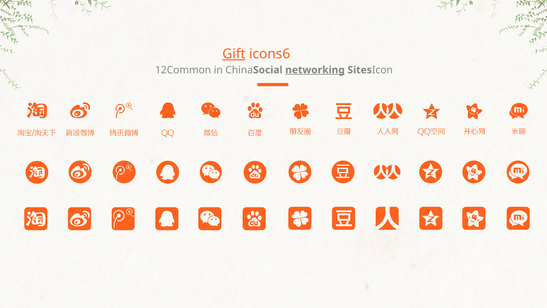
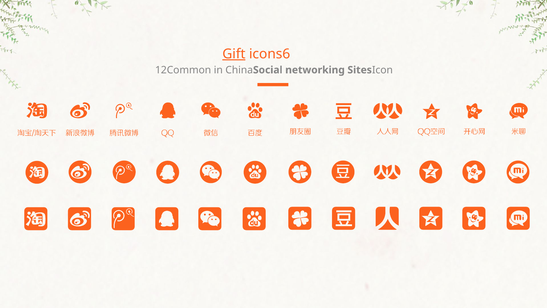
networking underline: present -> none
